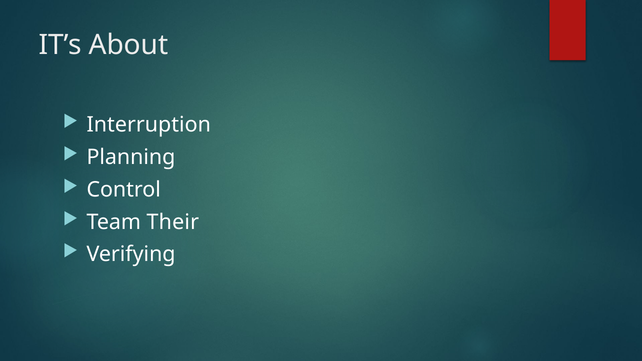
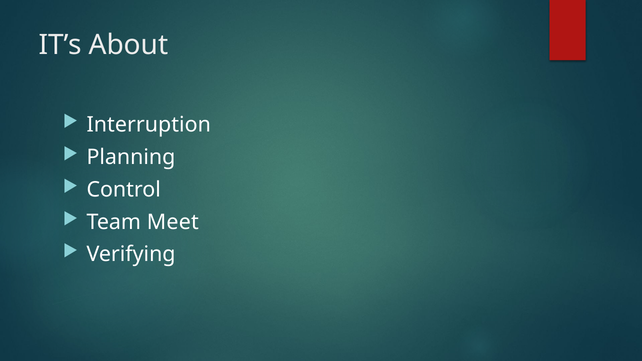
Their: Their -> Meet
